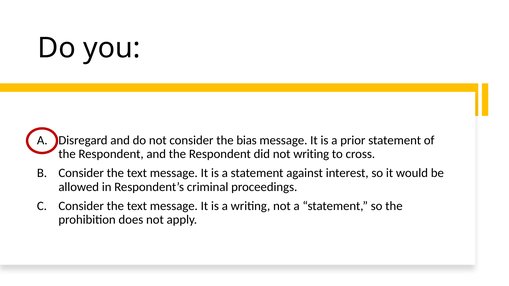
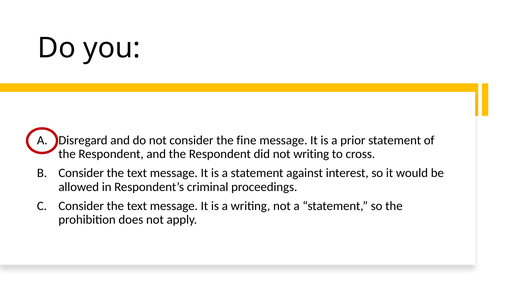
bias: bias -> fine
